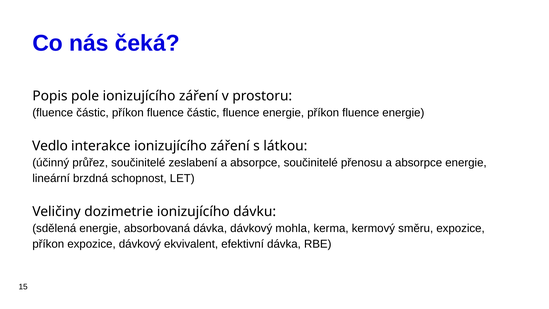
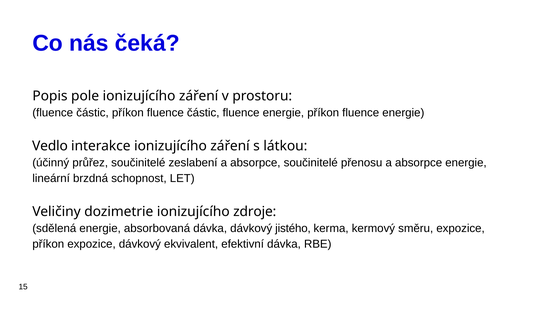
dávku: dávku -> zdroje
mohla: mohla -> jistého
